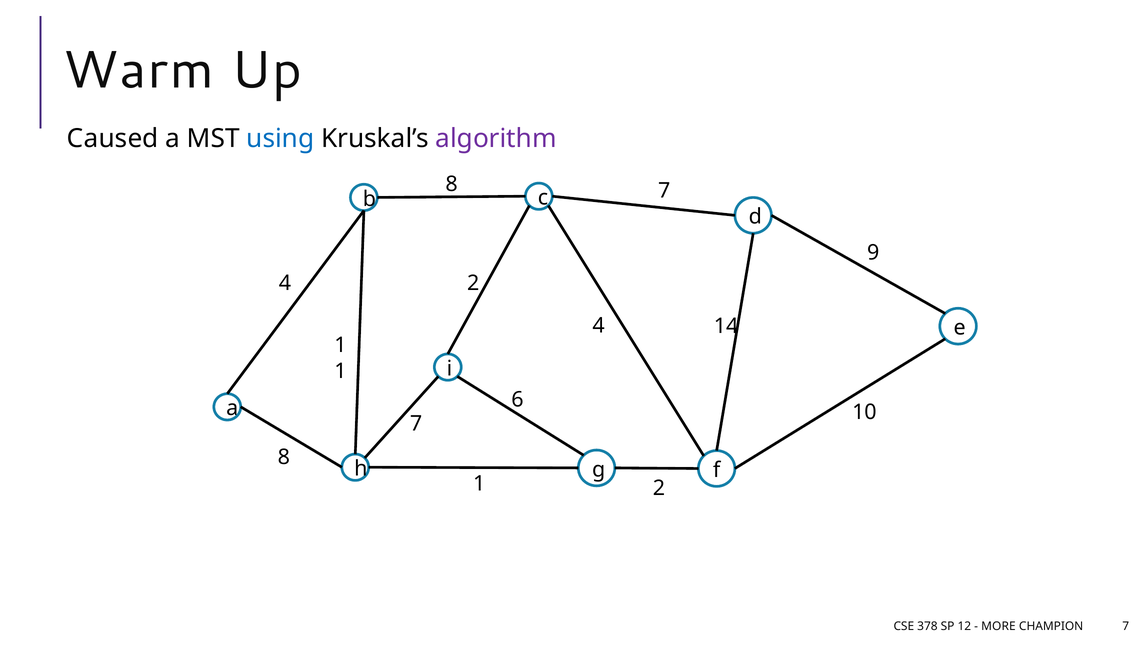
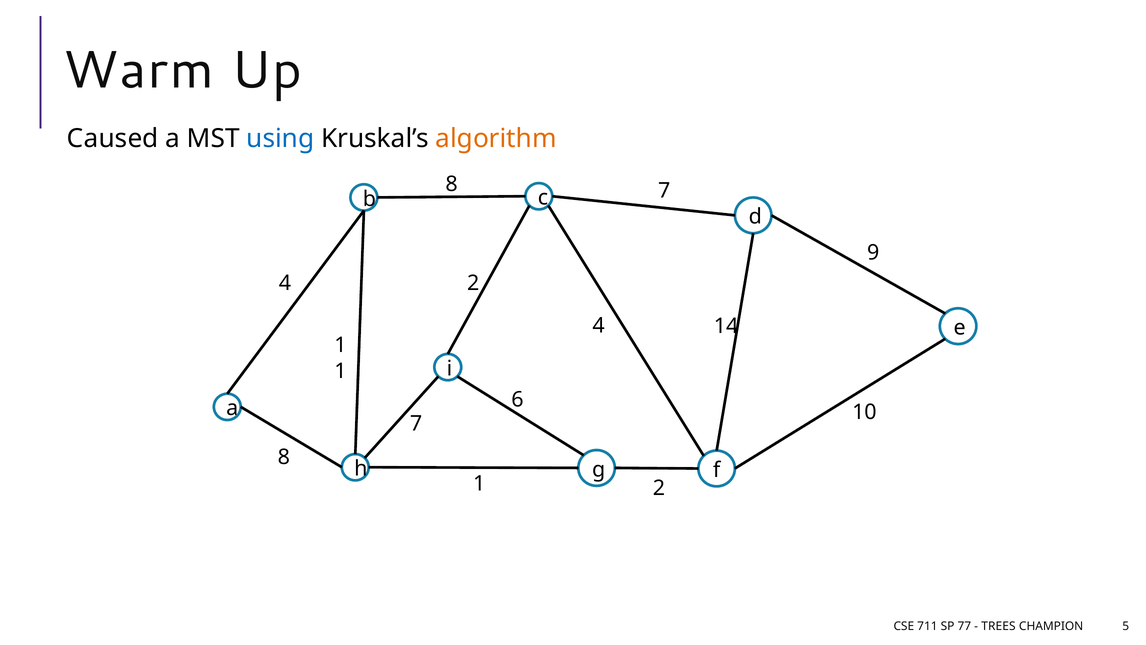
algorithm colour: purple -> orange
378: 378 -> 711
12: 12 -> 77
MORE: MORE -> TREES
CHAMPION 7: 7 -> 5
